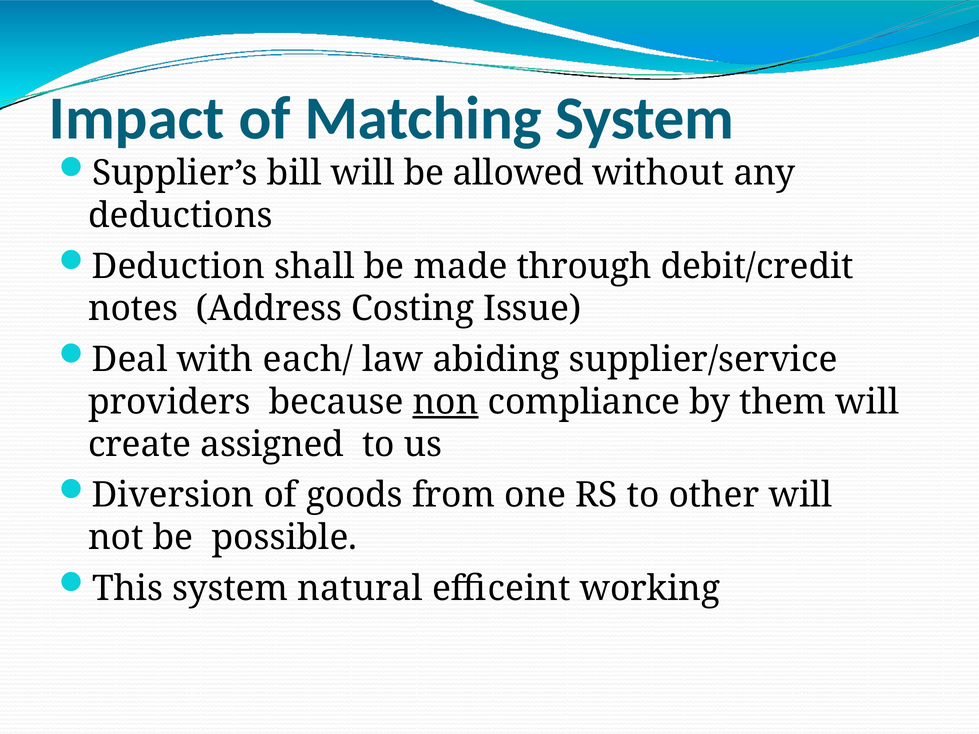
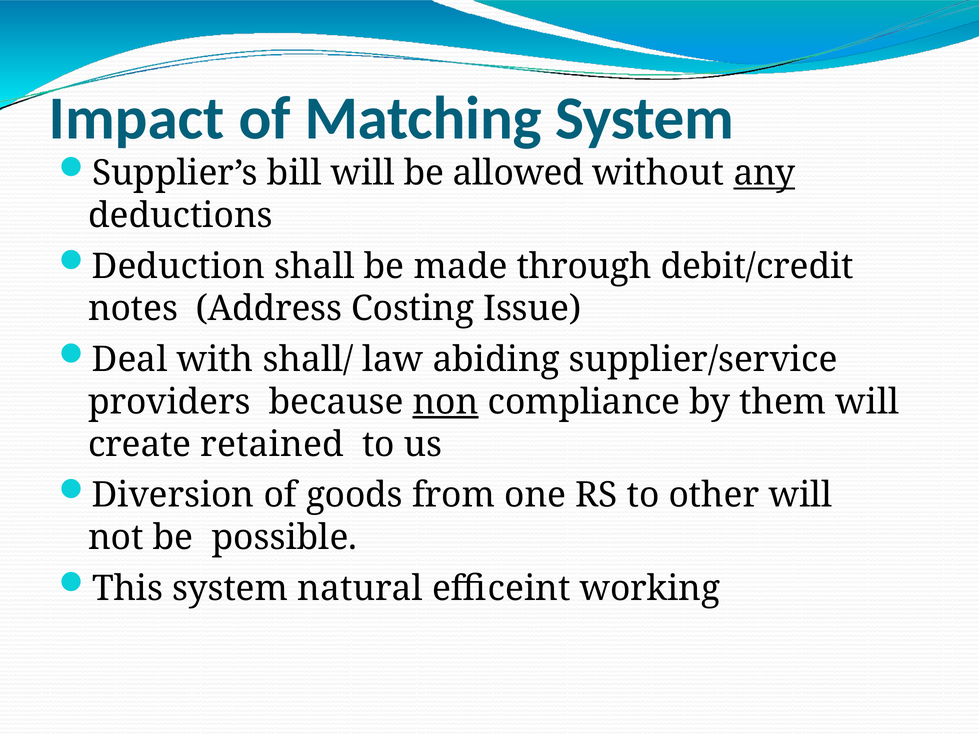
any underline: none -> present
each/: each/ -> shall/
assigned: assigned -> retained
